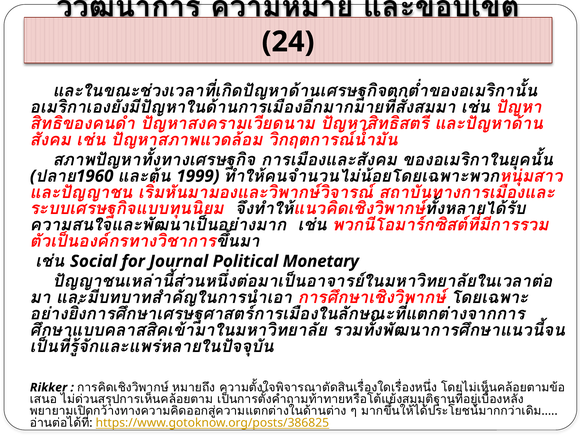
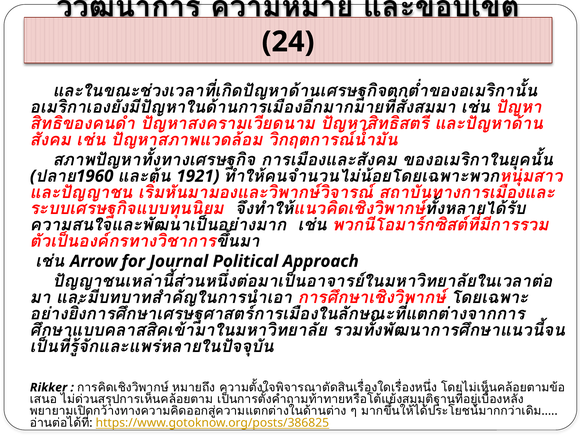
1999: 1999 -> 1921
Social: Social -> Arrow
Monetary: Monetary -> Approach
